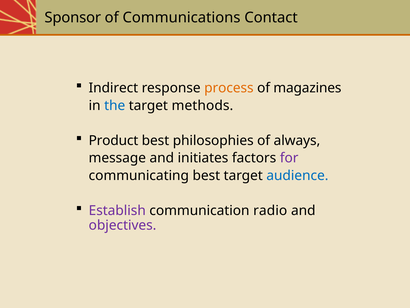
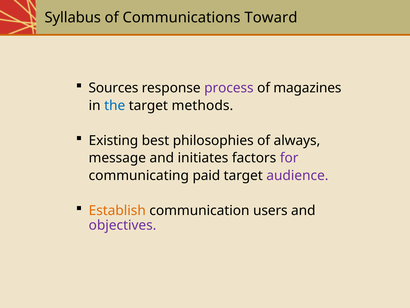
Sponsor: Sponsor -> Syllabus
Contact: Contact -> Toward
Indirect: Indirect -> Sources
process colour: orange -> purple
Product: Product -> Existing
communicating best: best -> paid
audience colour: blue -> purple
Establish colour: purple -> orange
radio: radio -> users
